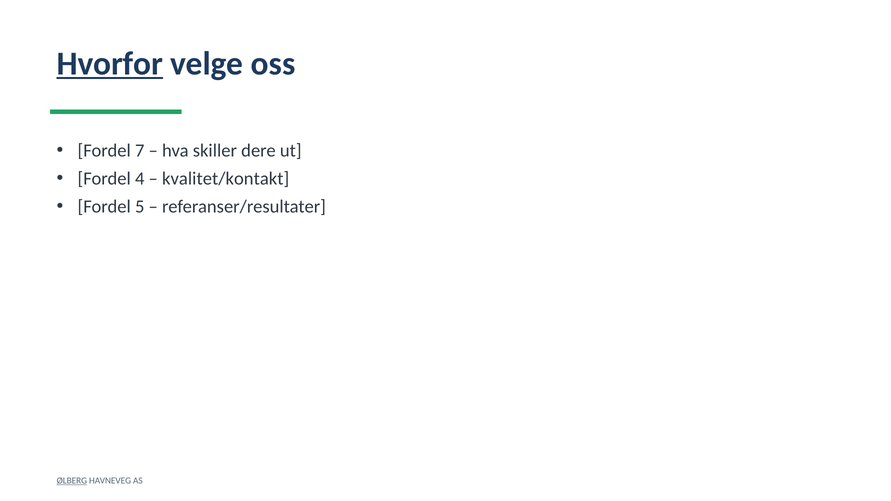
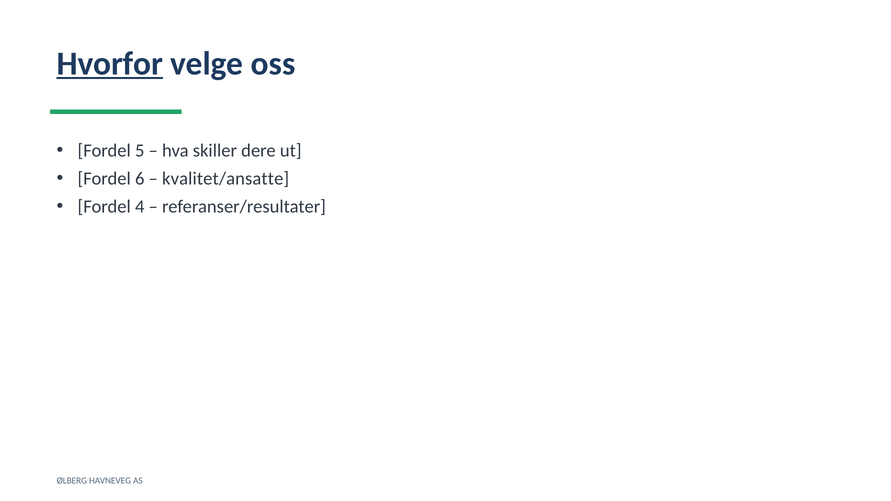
7: 7 -> 5
4: 4 -> 6
kvalitet/kontakt: kvalitet/kontakt -> kvalitet/ansatte
5: 5 -> 4
ØLBERG underline: present -> none
